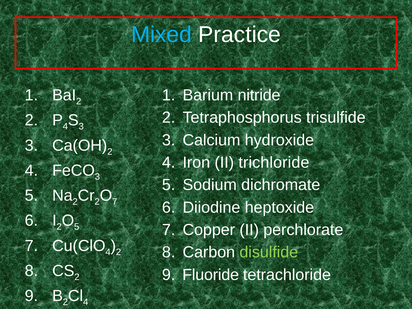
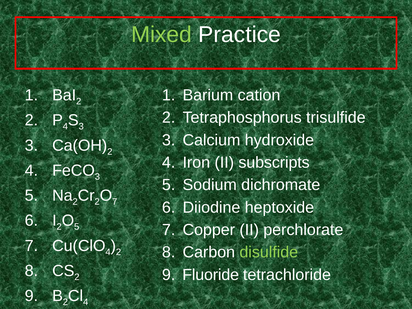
Mixed colour: light blue -> light green
nitride: nitride -> cation
trichloride: trichloride -> subscripts
